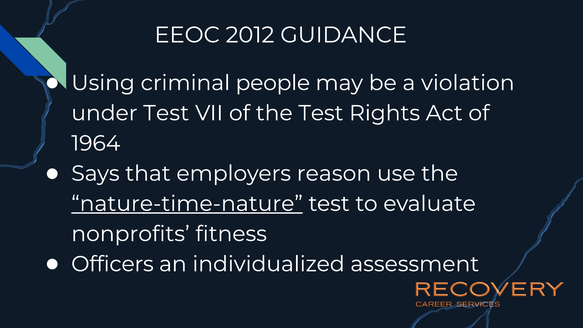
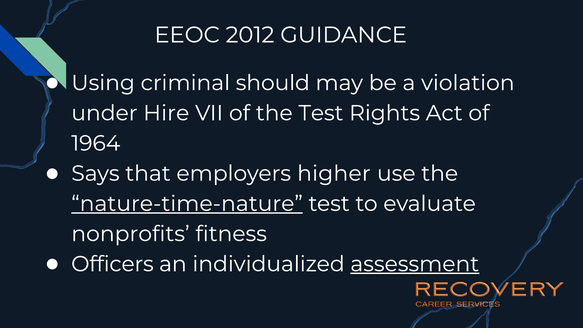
people: people -> should
under Test: Test -> Hire
reason: reason -> higher
assessment underline: none -> present
